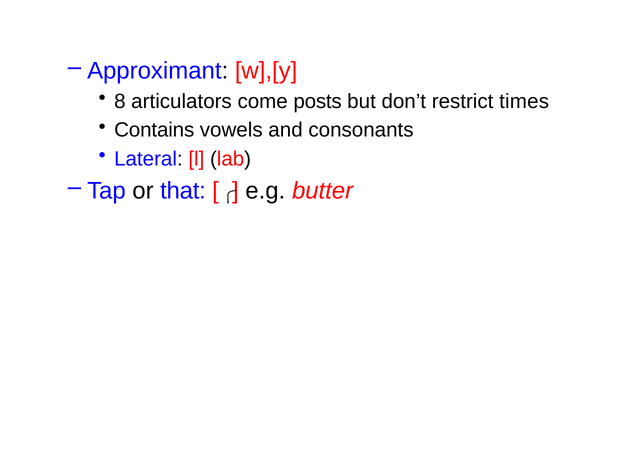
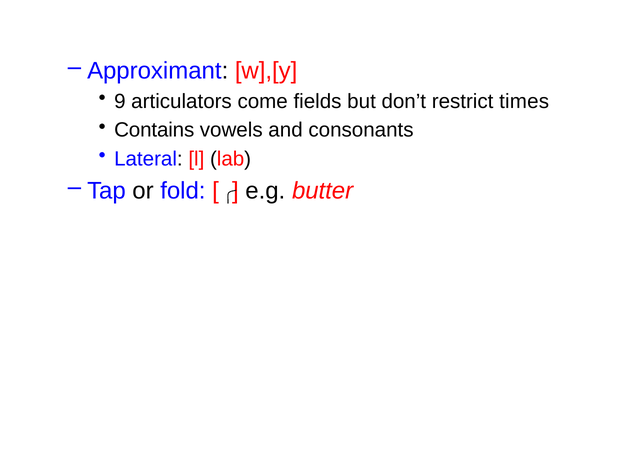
8: 8 -> 9
posts: posts -> fields
that: that -> fold
